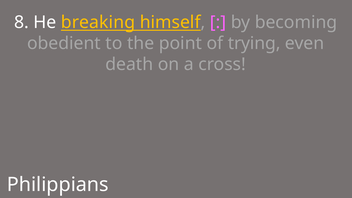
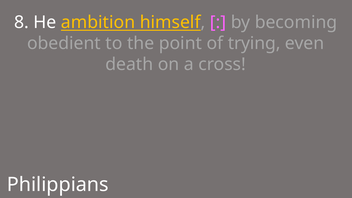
breaking: breaking -> ambition
